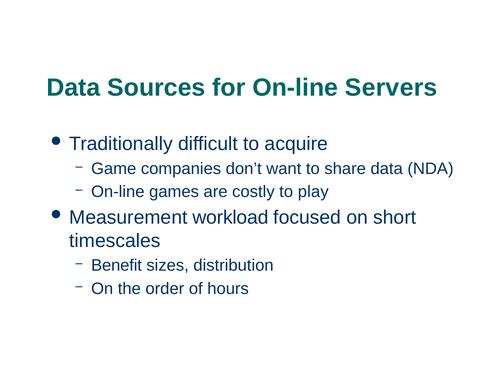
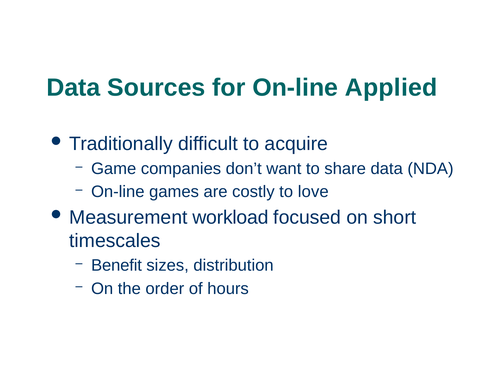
Servers: Servers -> Applied
play: play -> love
